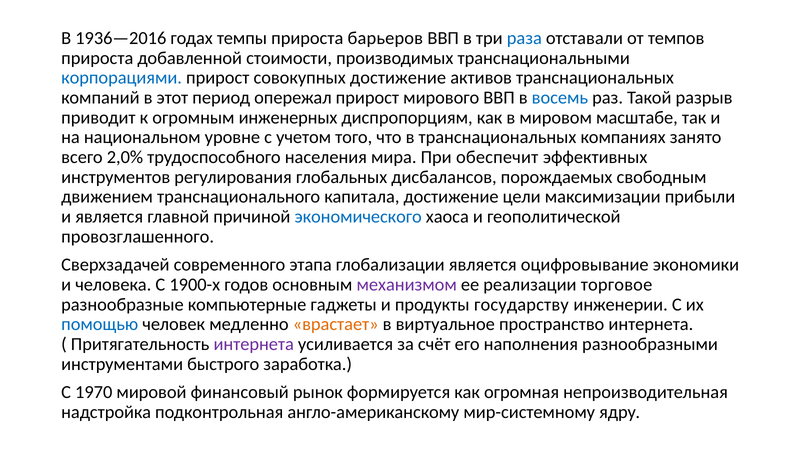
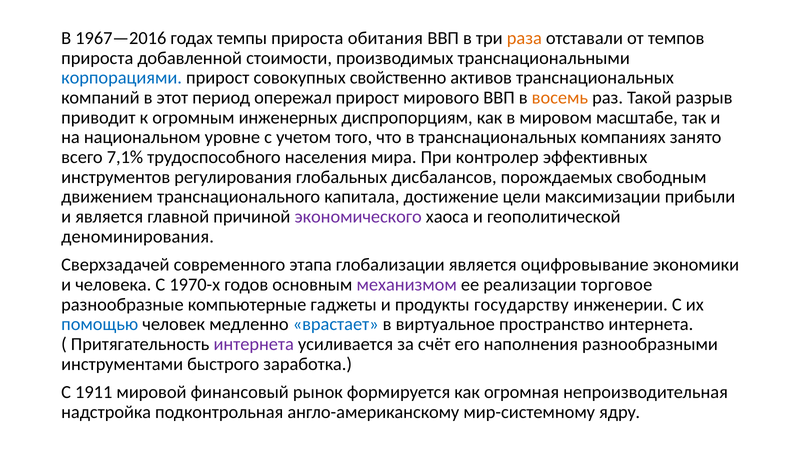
1936—2016: 1936—2016 -> 1967—2016
барьеров: барьеров -> обитания
раза colour: blue -> orange
совокупных достижение: достижение -> свойственно
восемь colour: blue -> orange
2,0%: 2,0% -> 7,1%
обеспечит: обеспечит -> контролер
экономического colour: blue -> purple
провозглашенного: провозглашенного -> деноминирования
1900-х: 1900-х -> 1970-х
врастает colour: orange -> blue
1970: 1970 -> 1911
